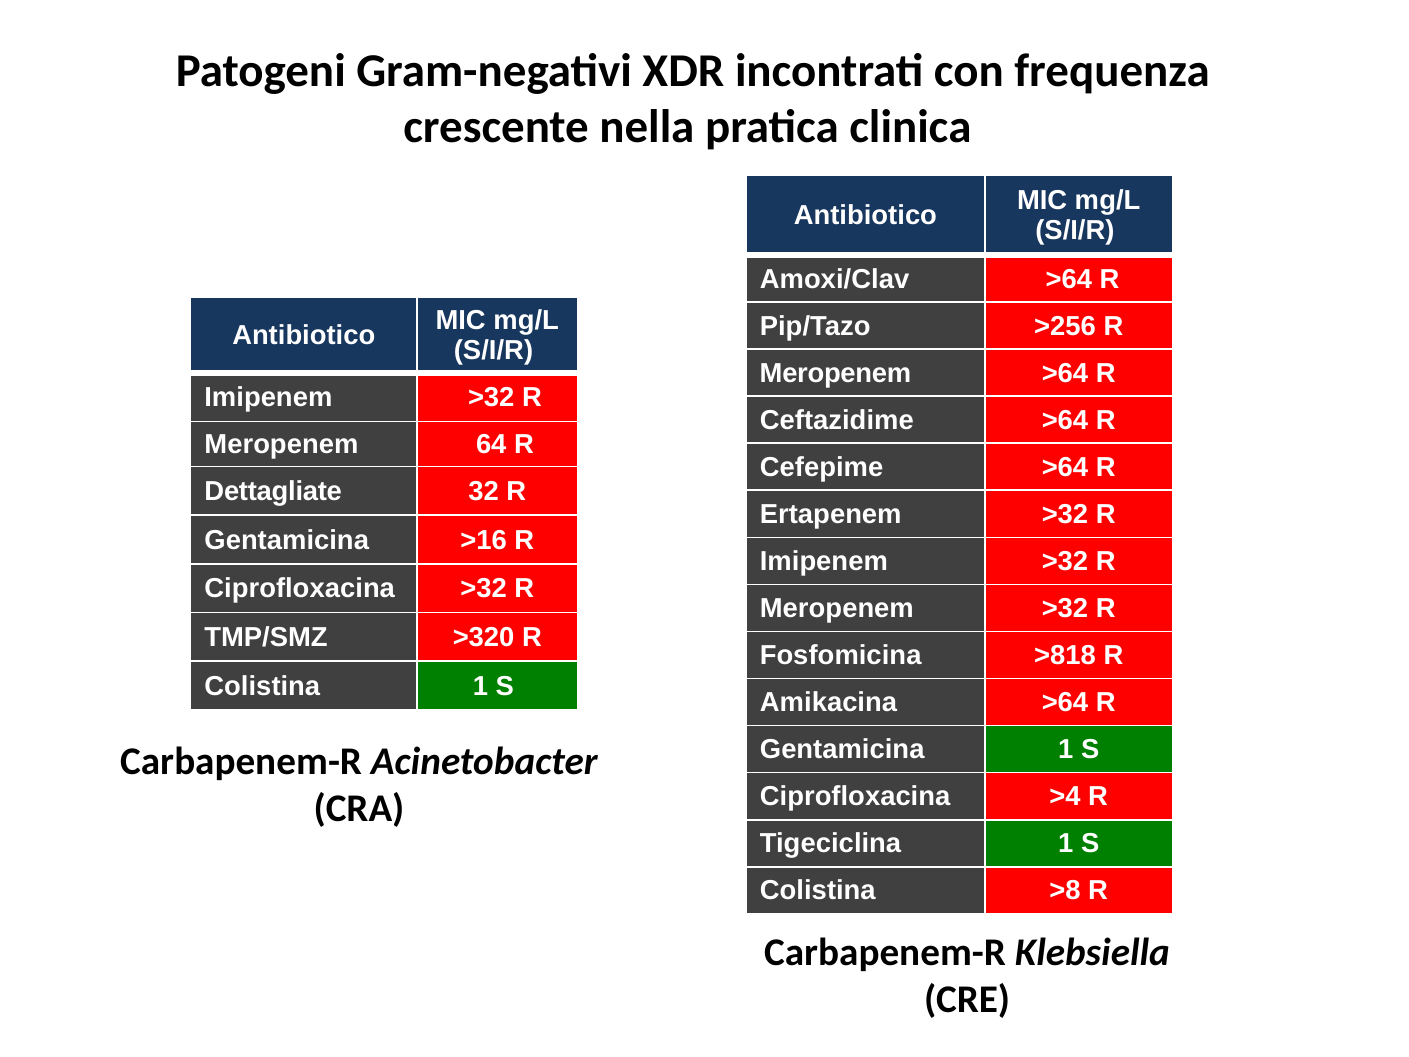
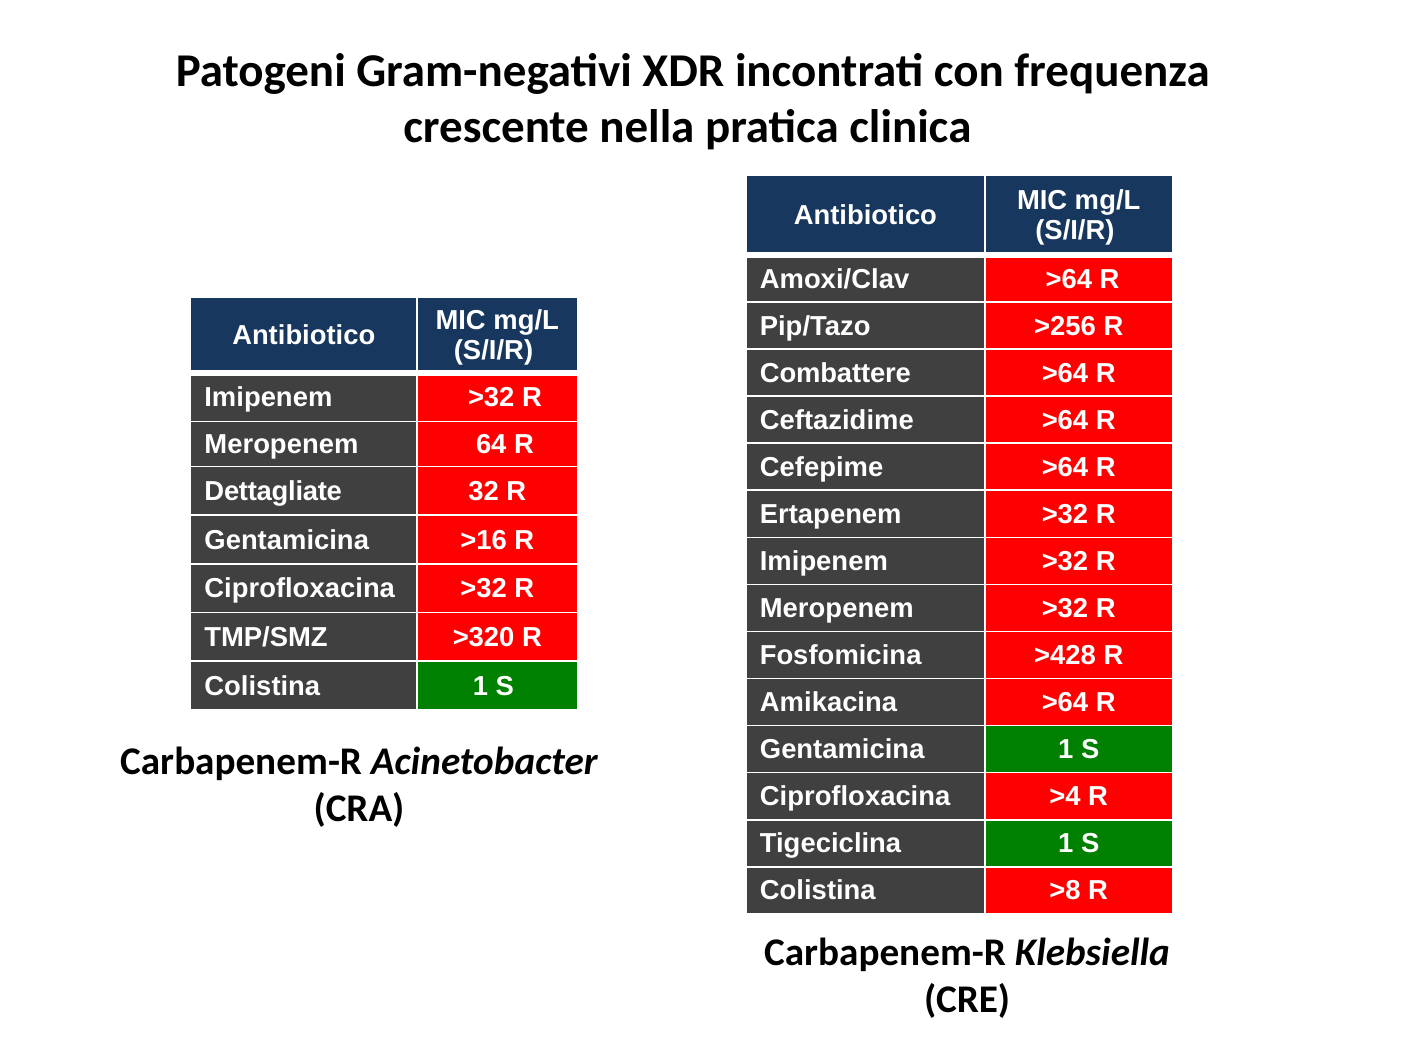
Meropenem at (835, 373): Meropenem -> Combattere
>818: >818 -> >428
